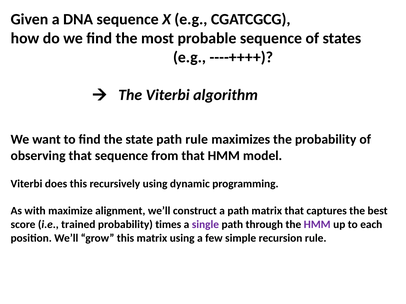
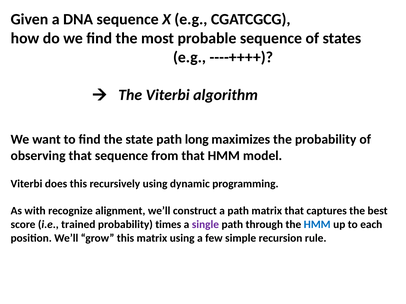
path rule: rule -> long
maximize: maximize -> recognize
HMM at (317, 225) colour: purple -> blue
